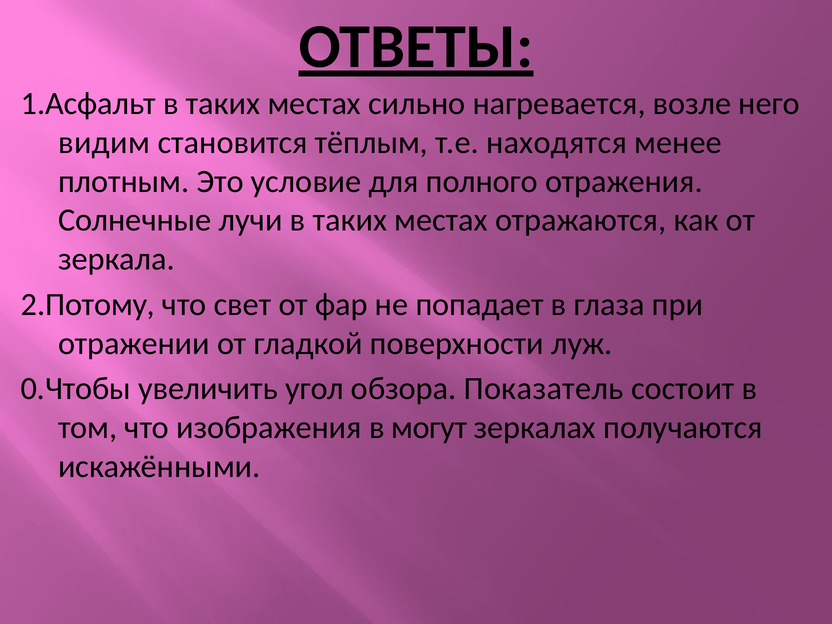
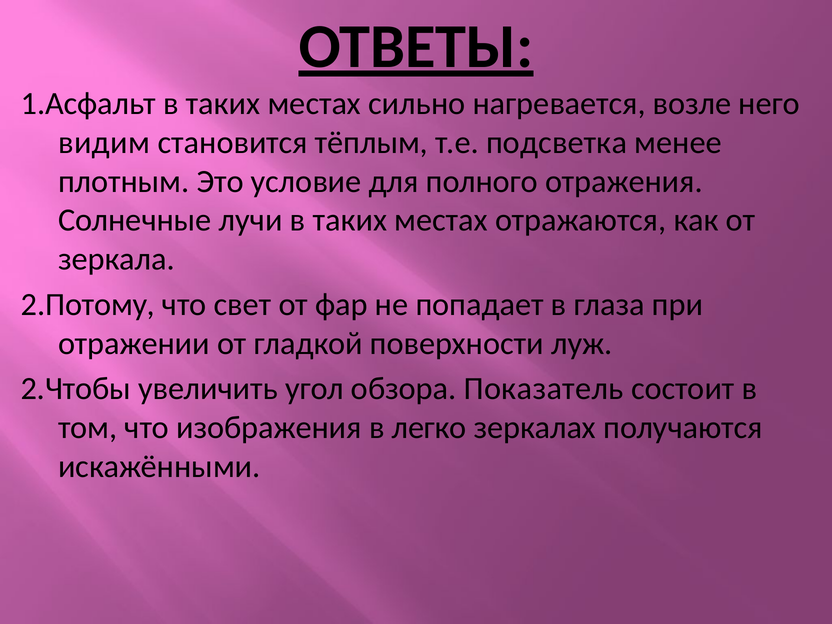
находятся: находятся -> подсветка
0.Чтобы: 0.Чтобы -> 2.Чтобы
могут: могут -> легко
